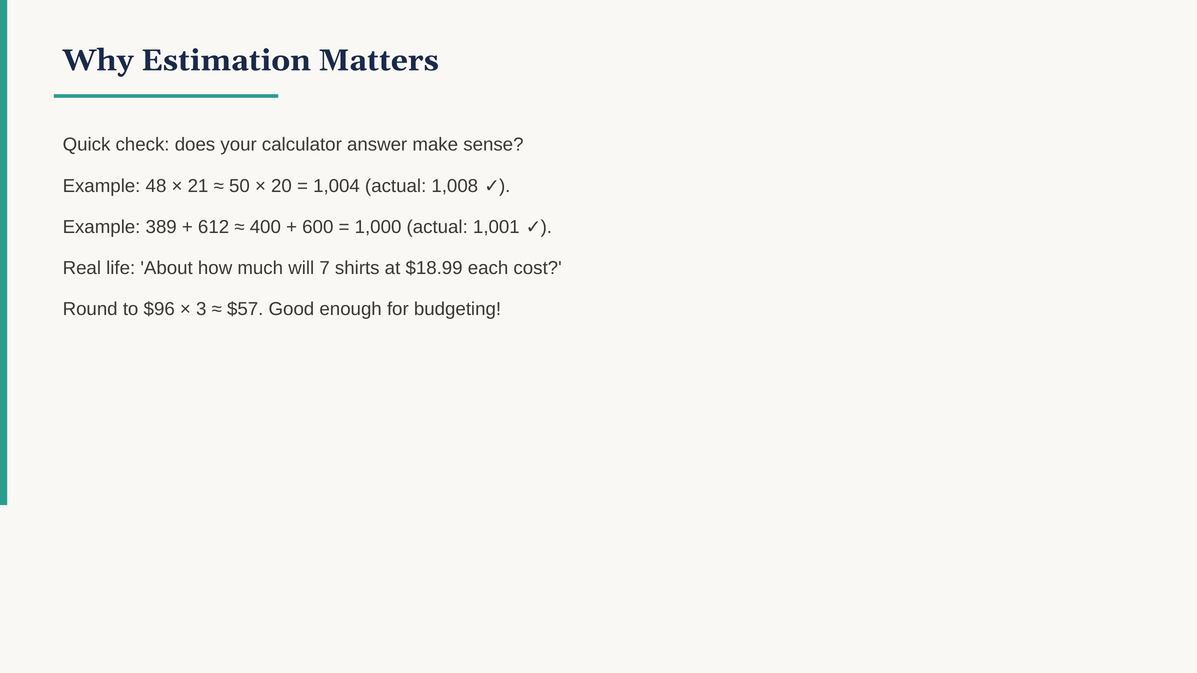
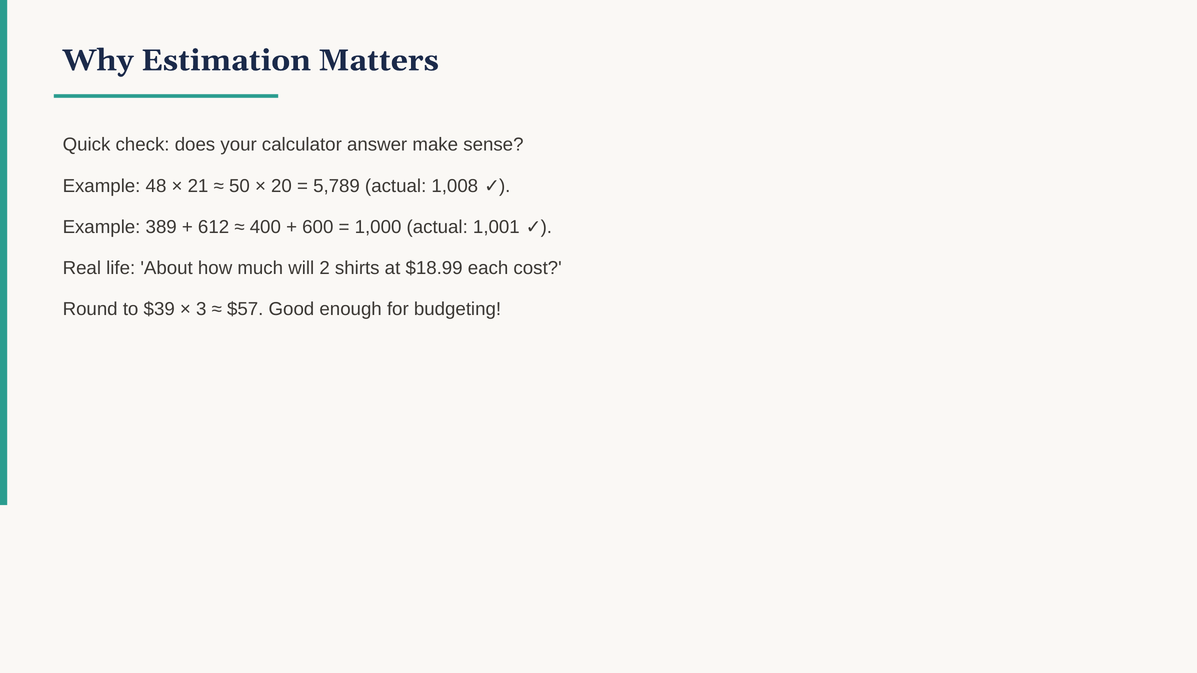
1,004: 1,004 -> 5,789
7: 7 -> 2
$96: $96 -> $39
